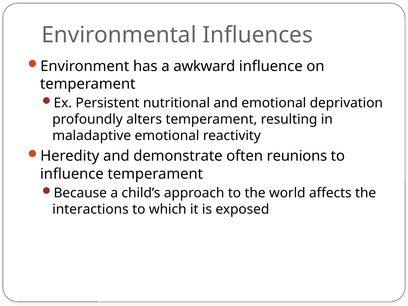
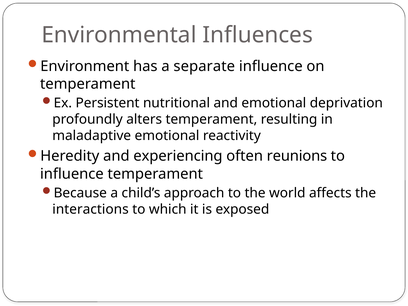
awkward: awkward -> separate
demonstrate: demonstrate -> experiencing
